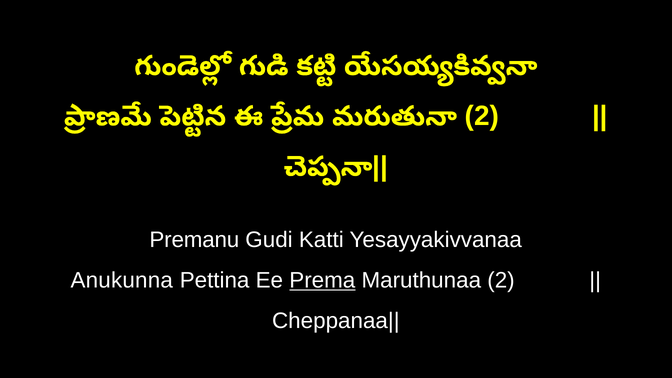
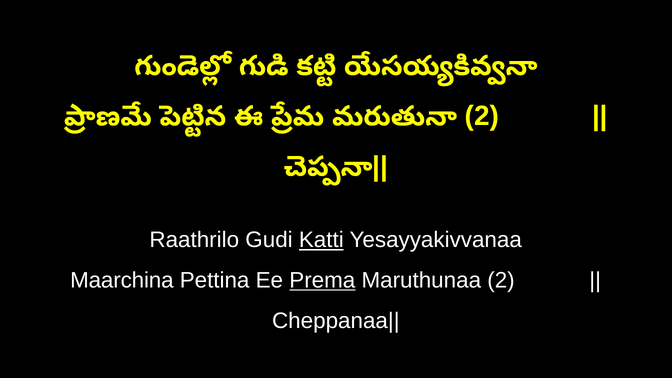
Premanu: Premanu -> Raathrilo
Katti underline: none -> present
Anukunna: Anukunna -> Maarchina
